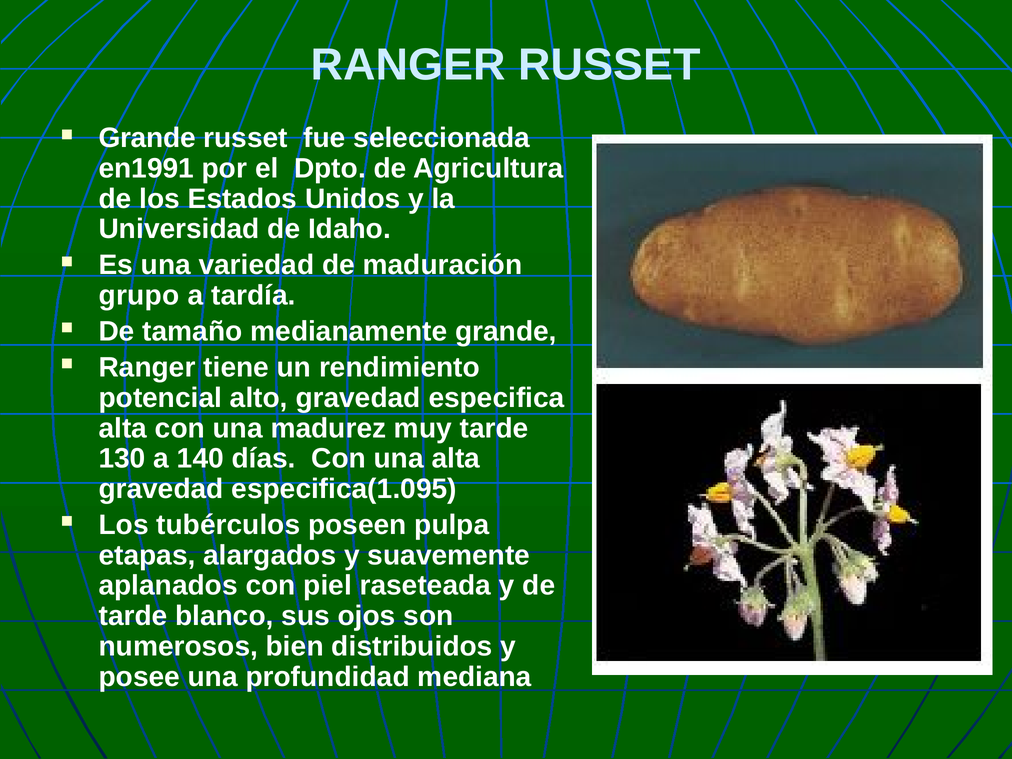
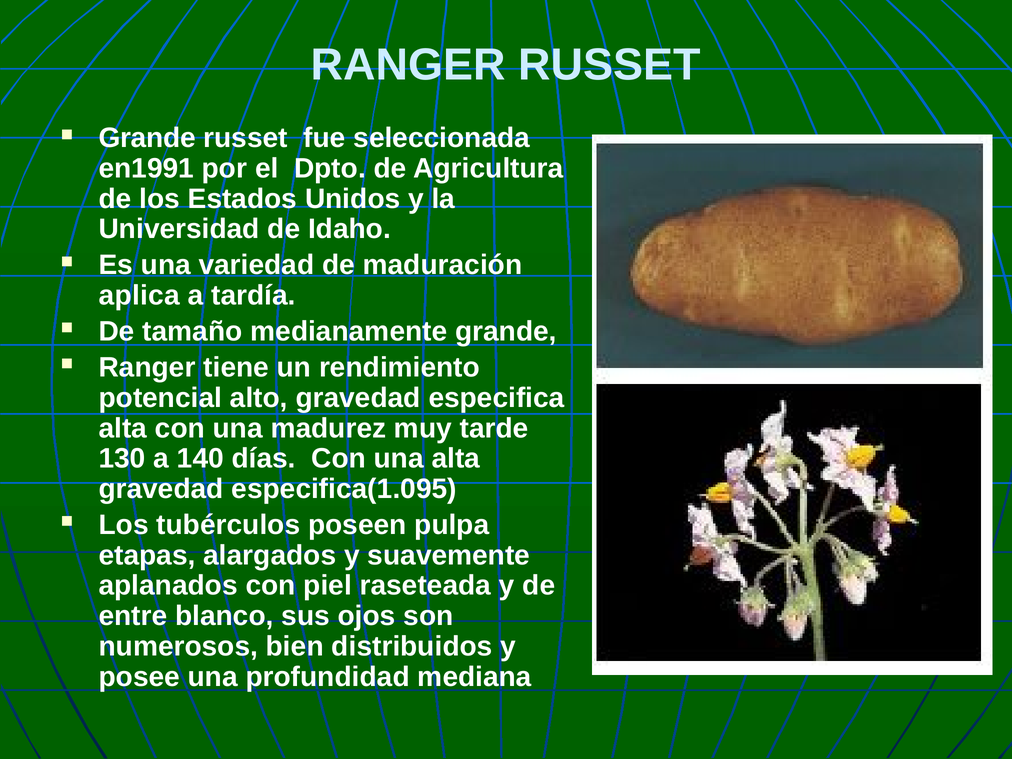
grupo: grupo -> aplica
tarde at (133, 616): tarde -> entre
